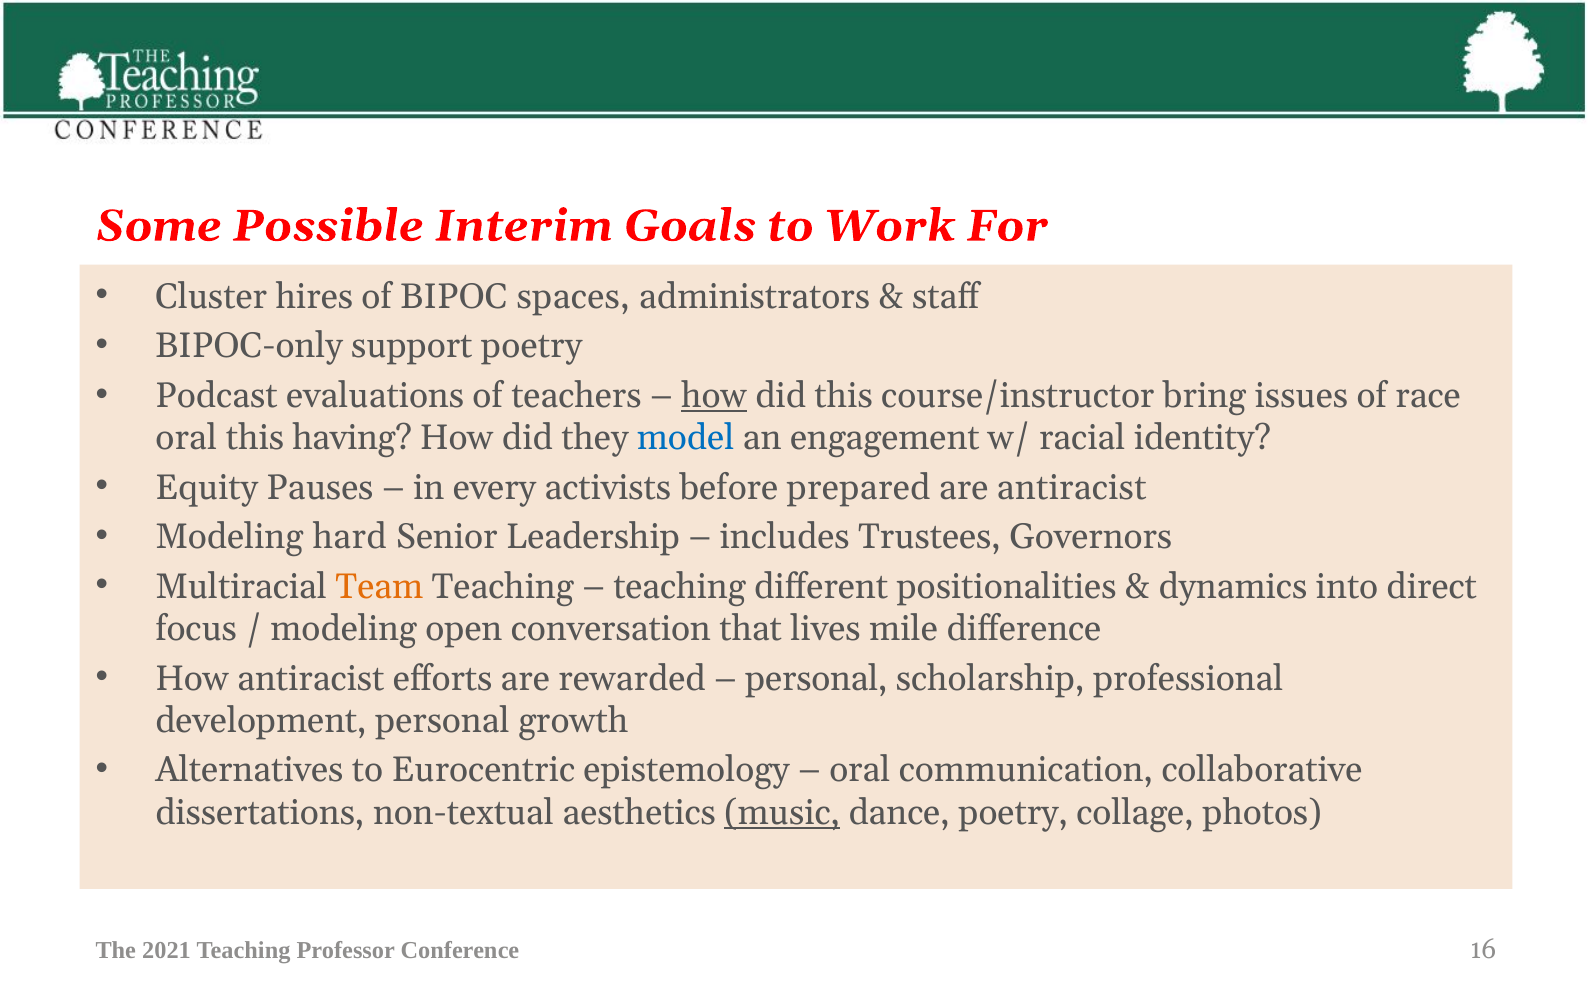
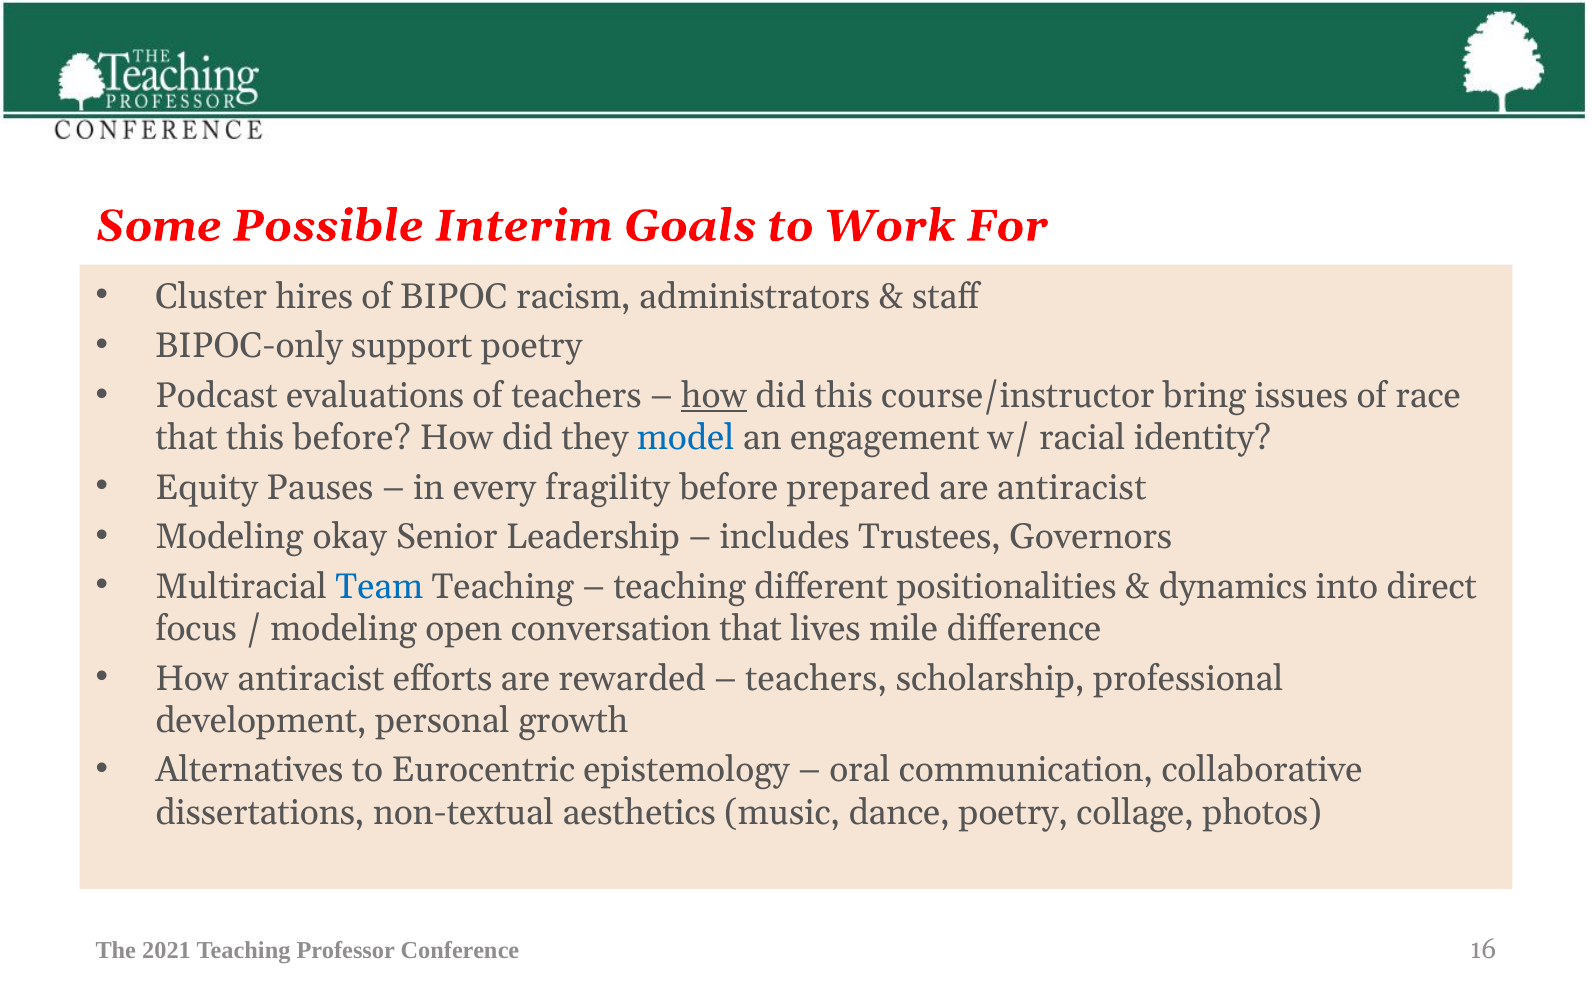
spaces: spaces -> racism
oral at (186, 438): oral -> that
this having: having -> before
activists: activists -> fragility
hard: hard -> okay
Team colour: orange -> blue
personal at (816, 678): personal -> teachers
music underline: present -> none
